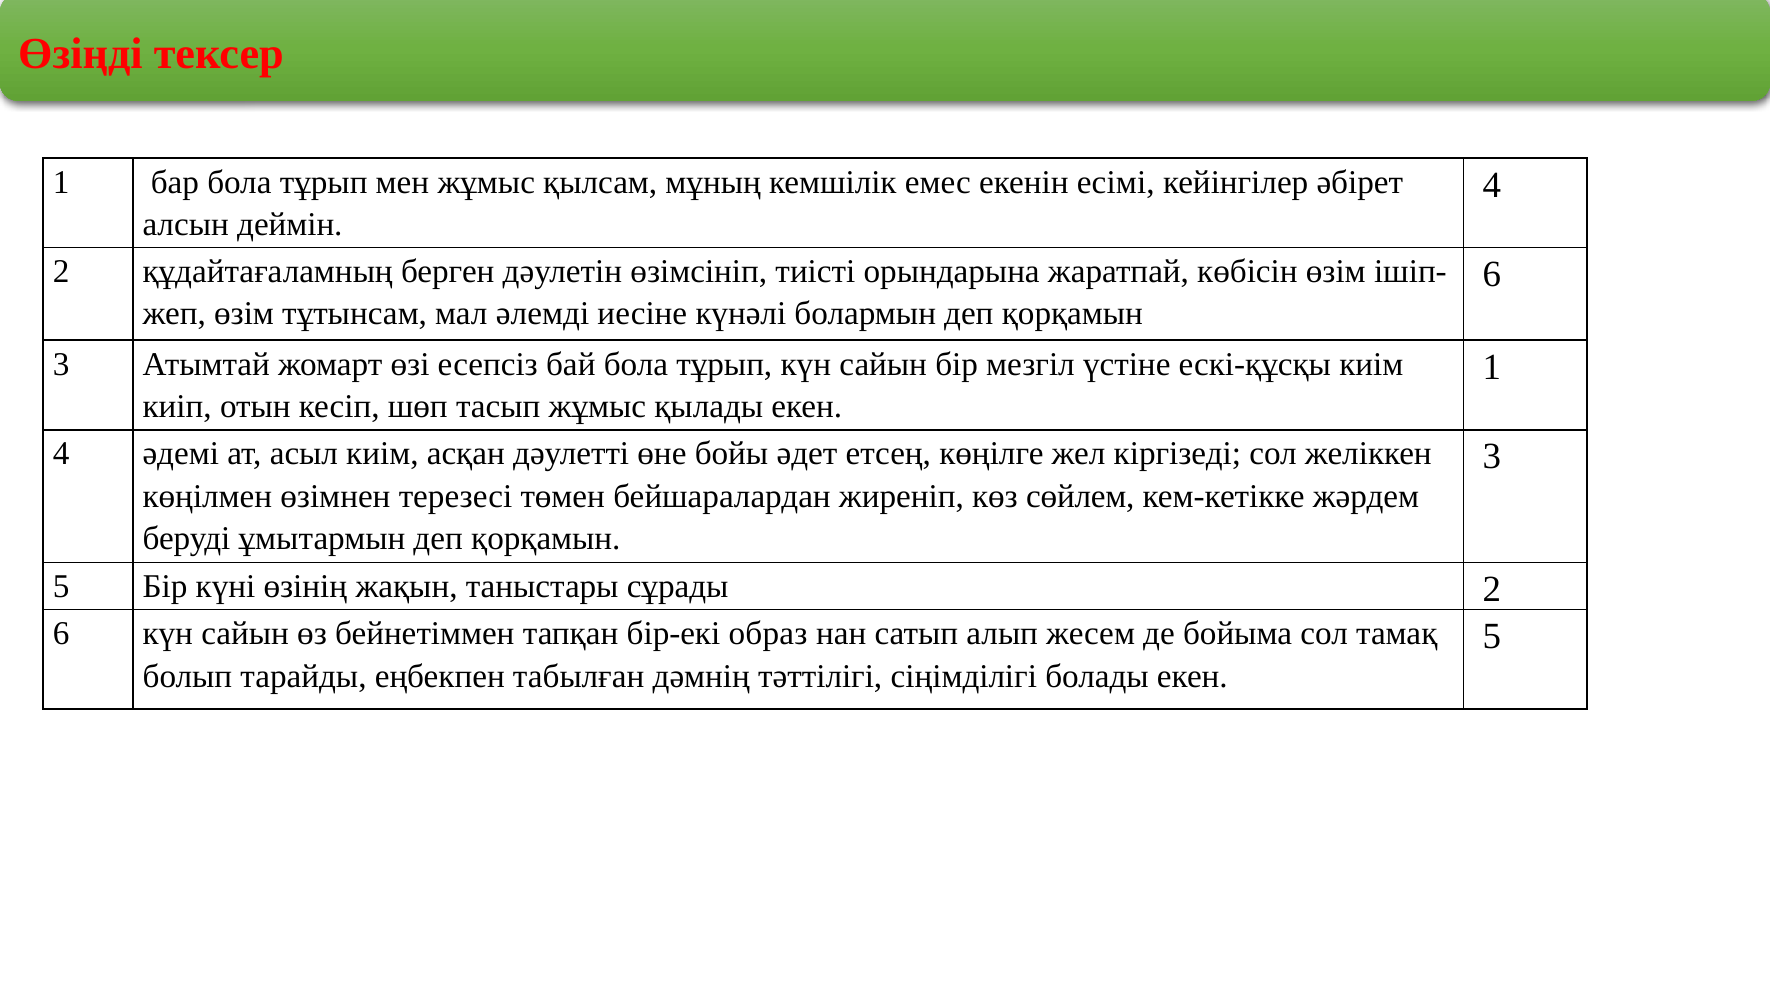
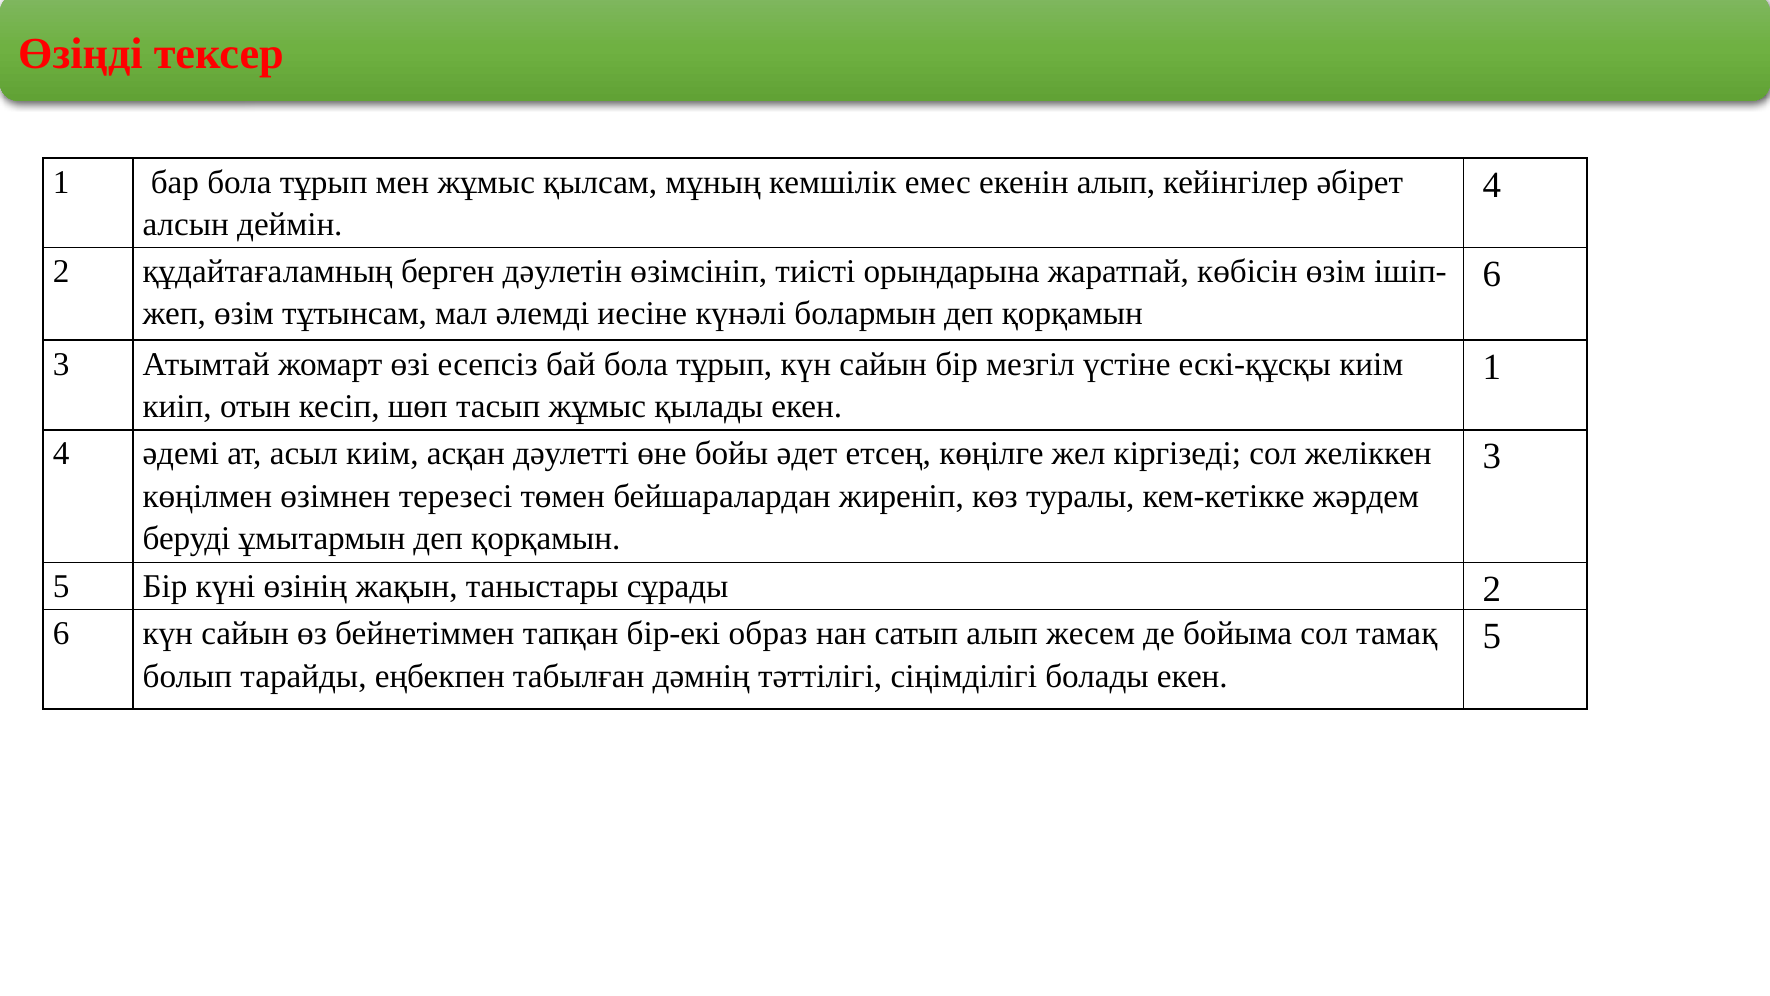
екенiн есімі: есімі -> алып
сөйлем: сөйлем -> туралы
